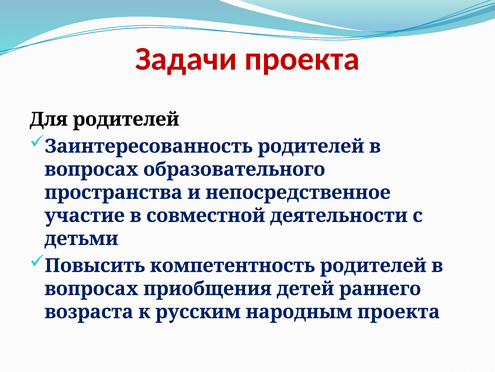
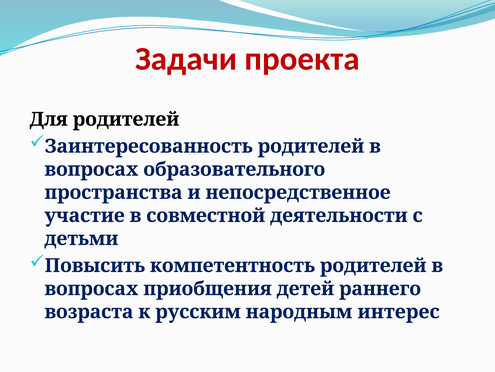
народным проекта: проекта -> интерес
